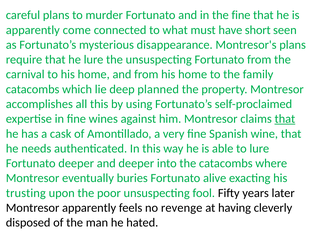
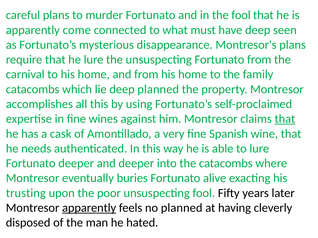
the fine: fine -> fool
have short: short -> deep
apparently at (89, 208) underline: none -> present
no revenge: revenge -> planned
